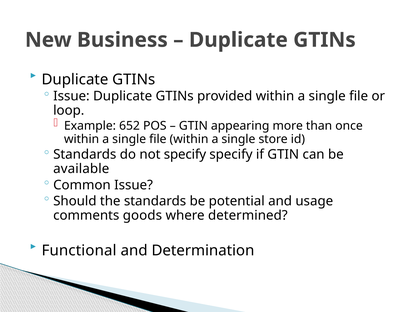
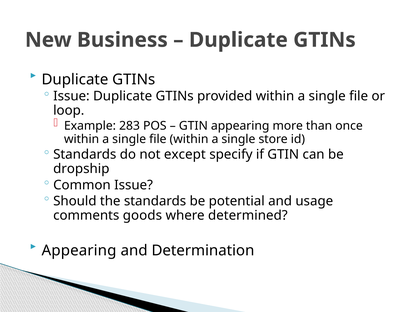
652: 652 -> 283
not specify: specify -> except
available: available -> dropship
Functional at (79, 251): Functional -> Appearing
